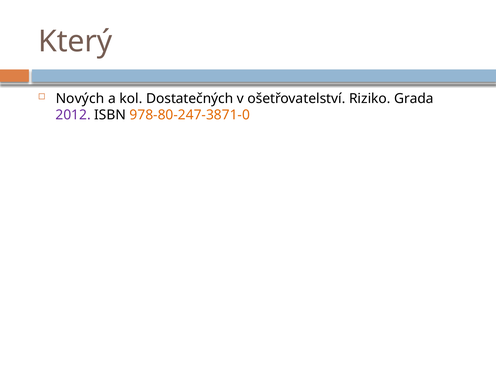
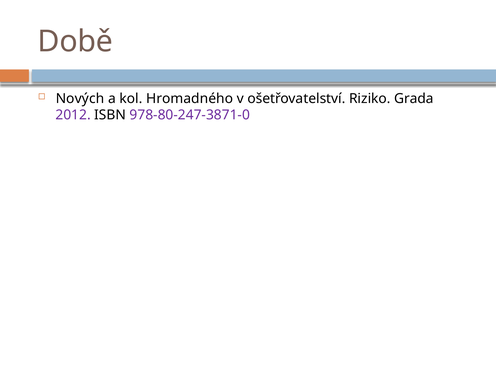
Který: Který -> Době
Dostatečných: Dostatečných -> Hromadného
978-80-247-3871-0 colour: orange -> purple
